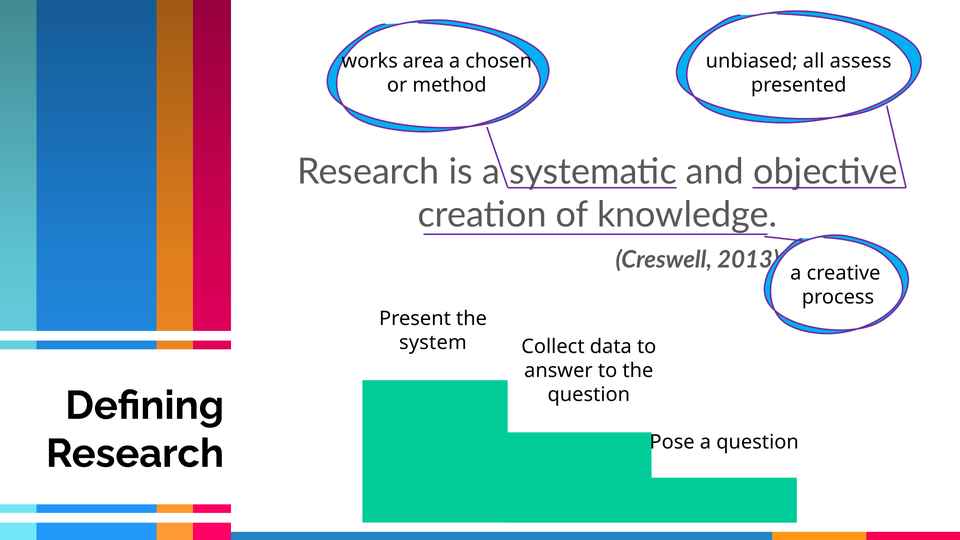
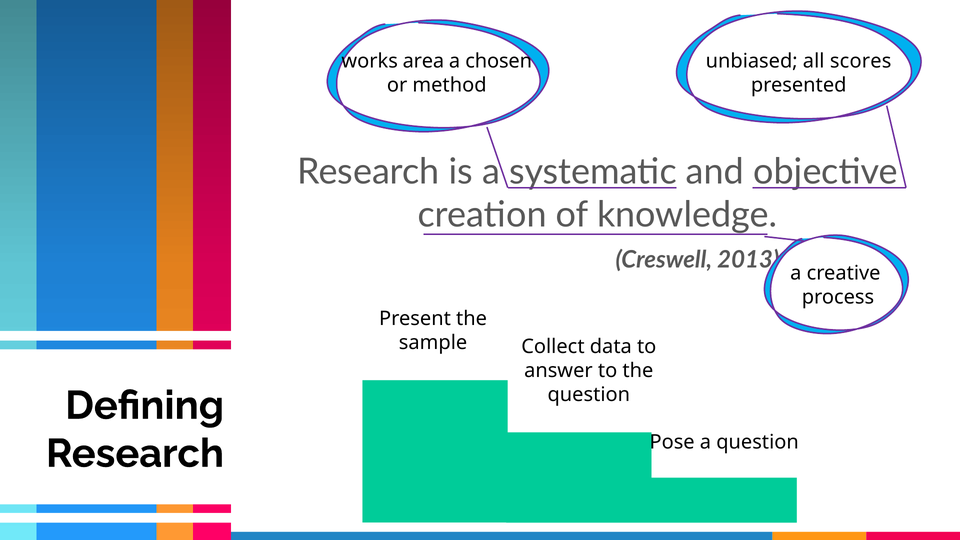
assess: assess -> scores
system: system -> sample
